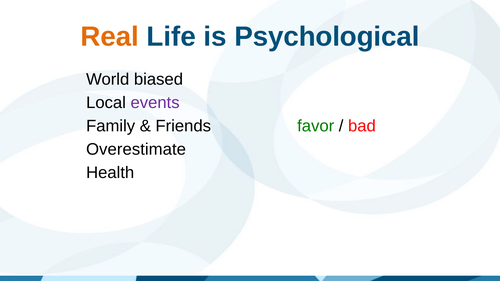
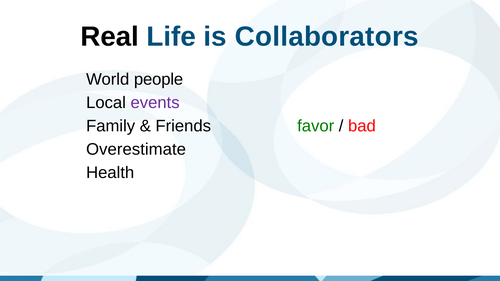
Real colour: orange -> black
Psychological: Psychological -> Collaborators
biased: biased -> people
